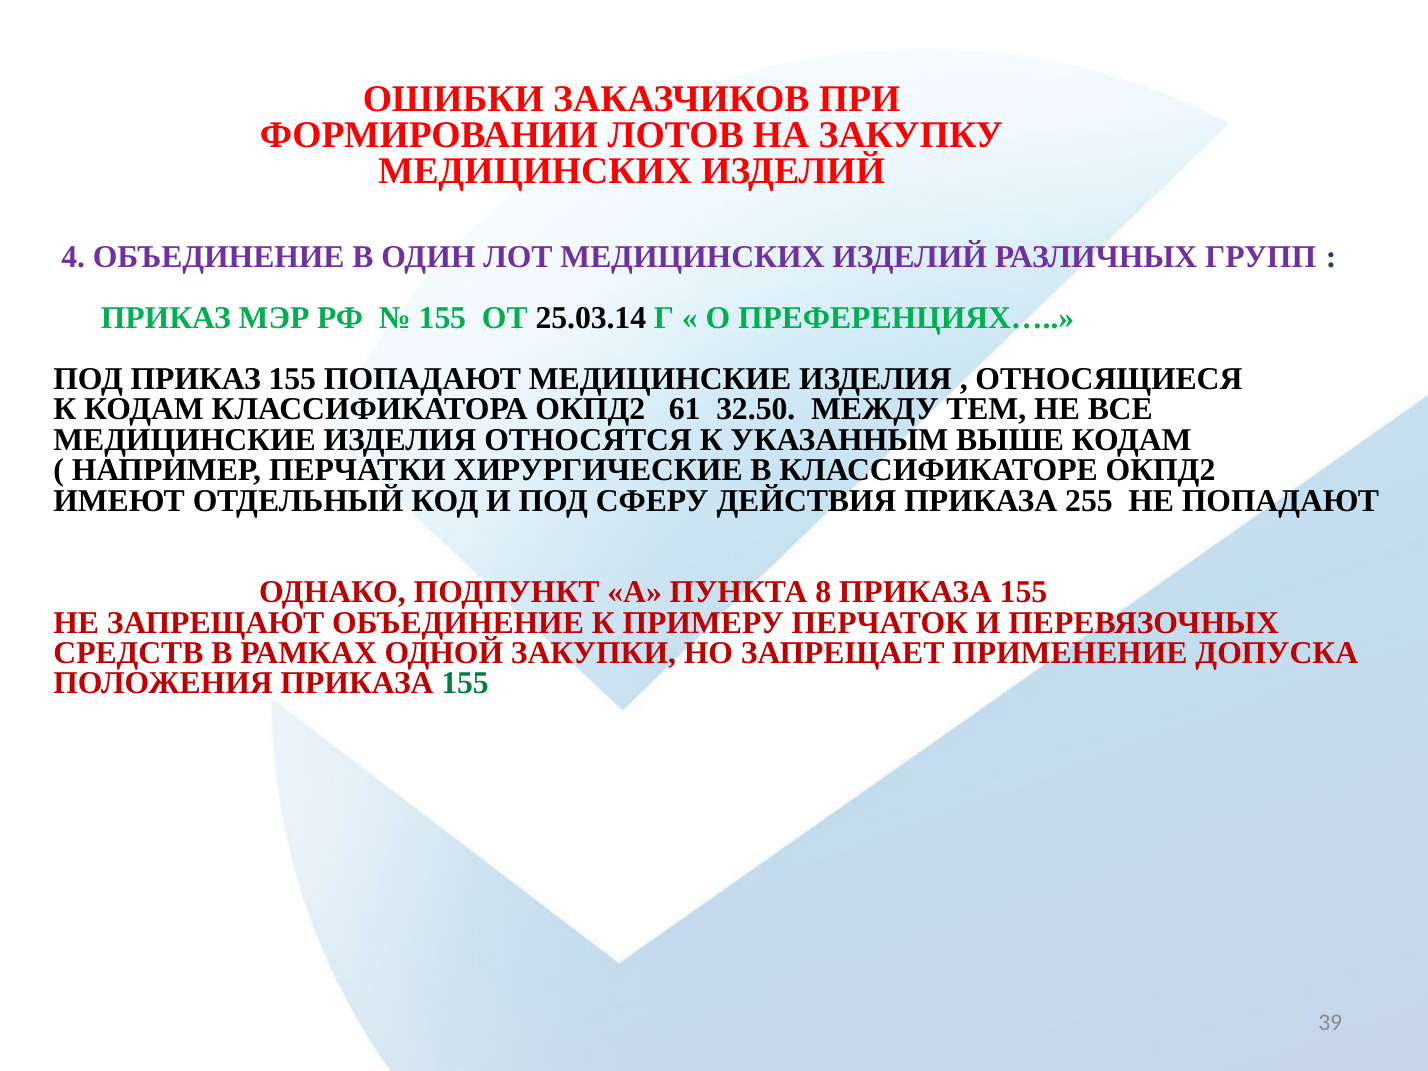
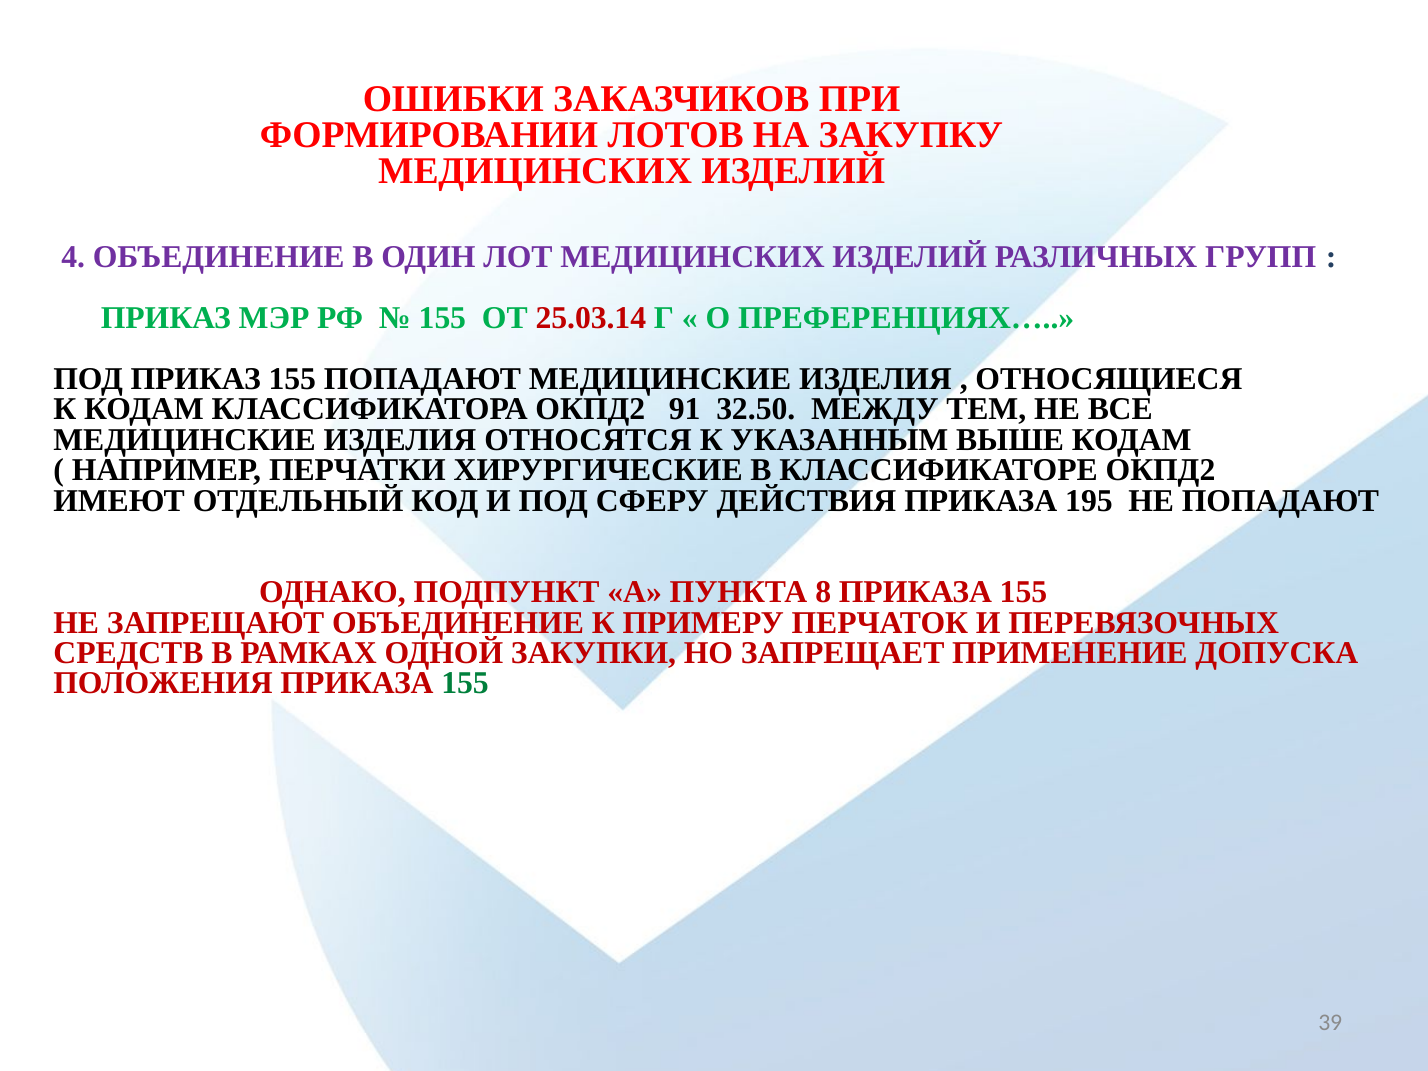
25.03.14 colour: black -> red
61: 61 -> 91
255: 255 -> 195
